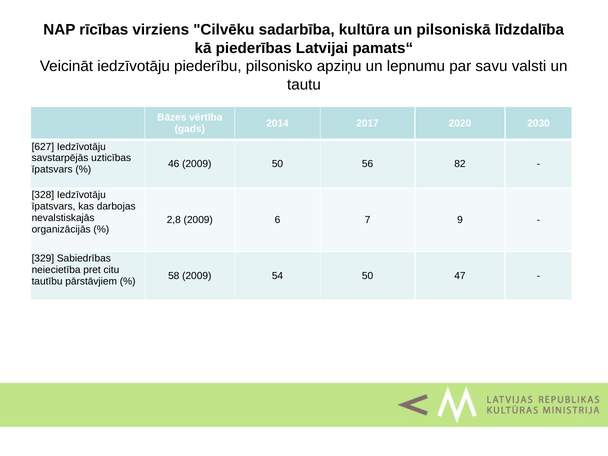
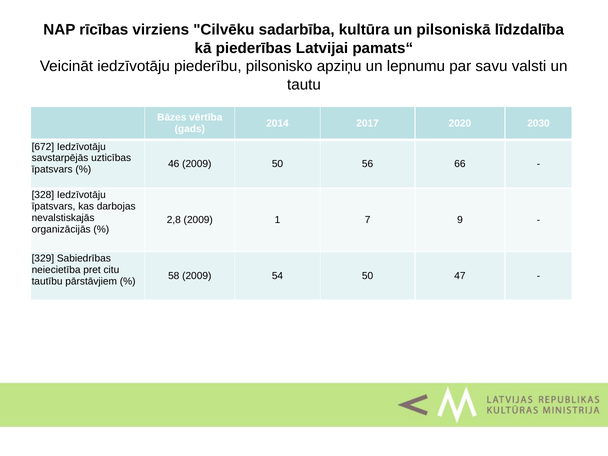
627: 627 -> 672
82: 82 -> 66
6: 6 -> 1
